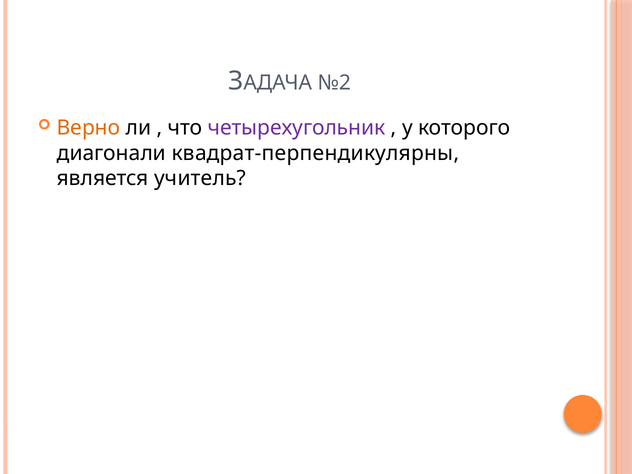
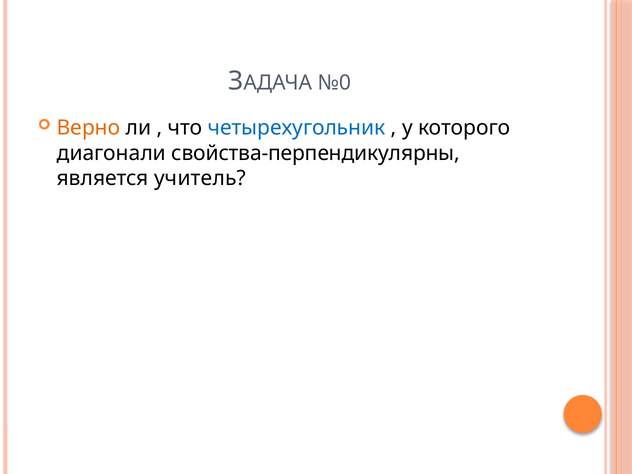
№2: №2 -> №0
четырехугольник colour: purple -> blue
квадрат-перпендикулярны: квадрат-перпендикулярны -> свойства-перпендикулярны
